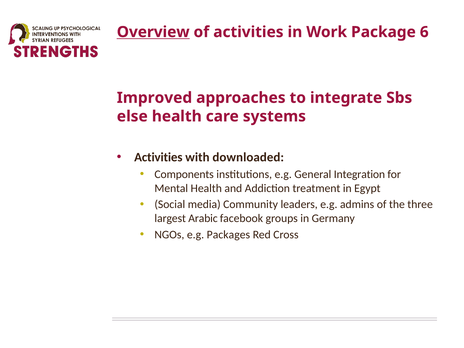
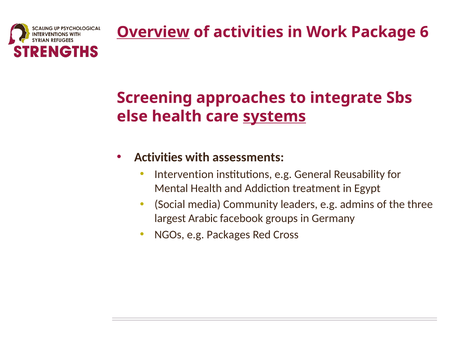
Improved: Improved -> Screening
systems underline: none -> present
downloaded: downloaded -> assessments
Components: Components -> Intervention
Integration: Integration -> Reusability
